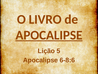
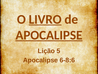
LIVRO underline: none -> present
